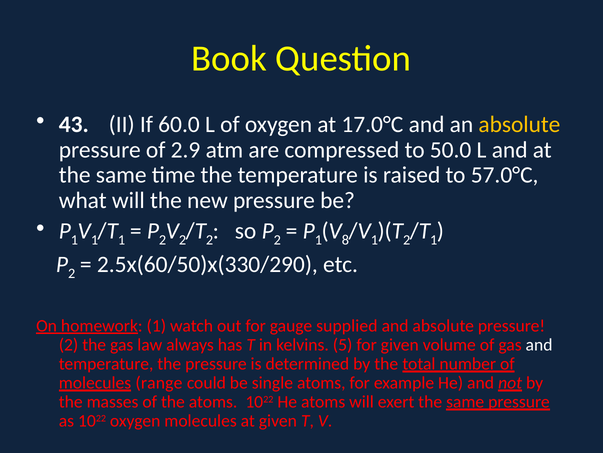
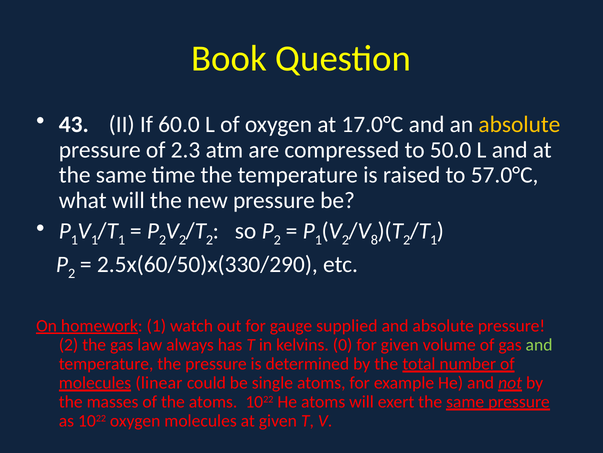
2.9: 2.9 -> 2.3
1 V 8: 8 -> 2
1 at (374, 240): 1 -> 8
5: 5 -> 0
and at (539, 344) colour: white -> light green
range: range -> linear
